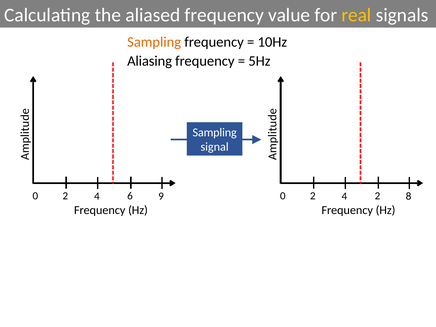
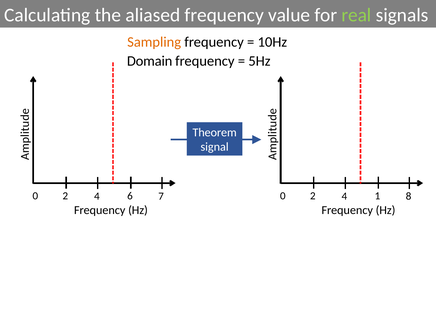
real colour: yellow -> light green
Aliasing: Aliasing -> Domain
Sampling at (215, 132): Sampling -> Theorem
9: 9 -> 7
0 2: 2 -> 1
